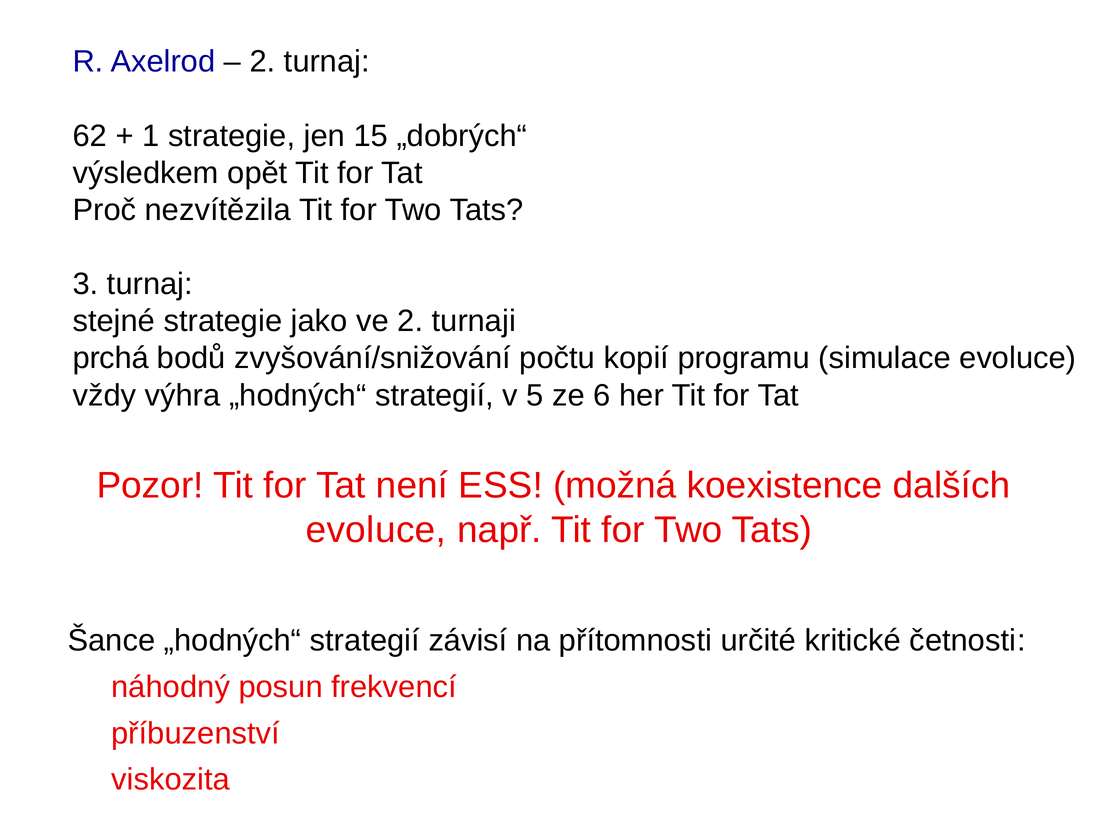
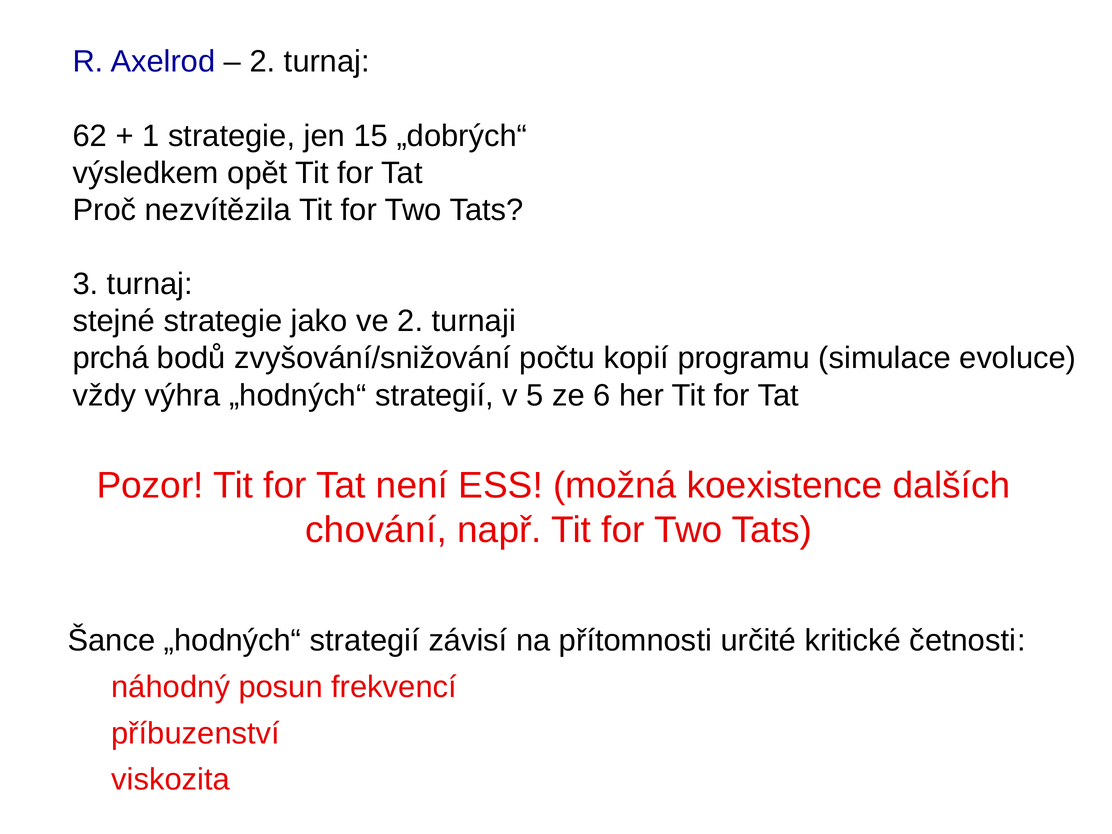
evoluce at (376, 530): evoluce -> chování
